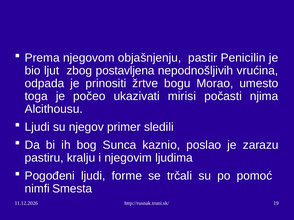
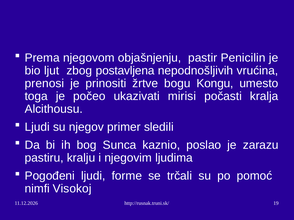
odpada: odpada -> prenosi
Morao: Morao -> Kongu
njima: njima -> kralja
Smesta: Smesta -> Visokoj
